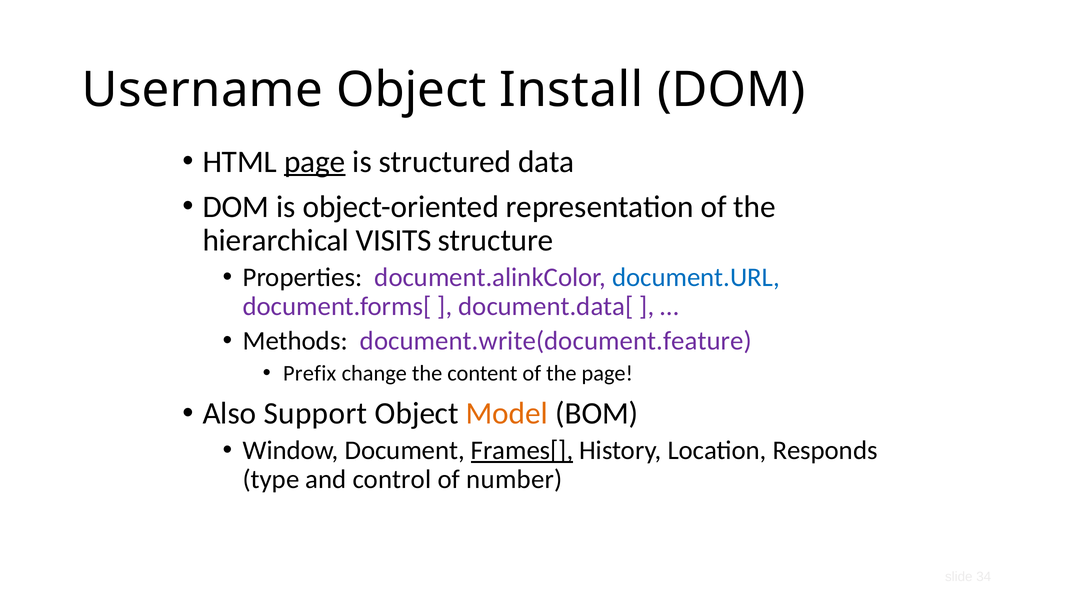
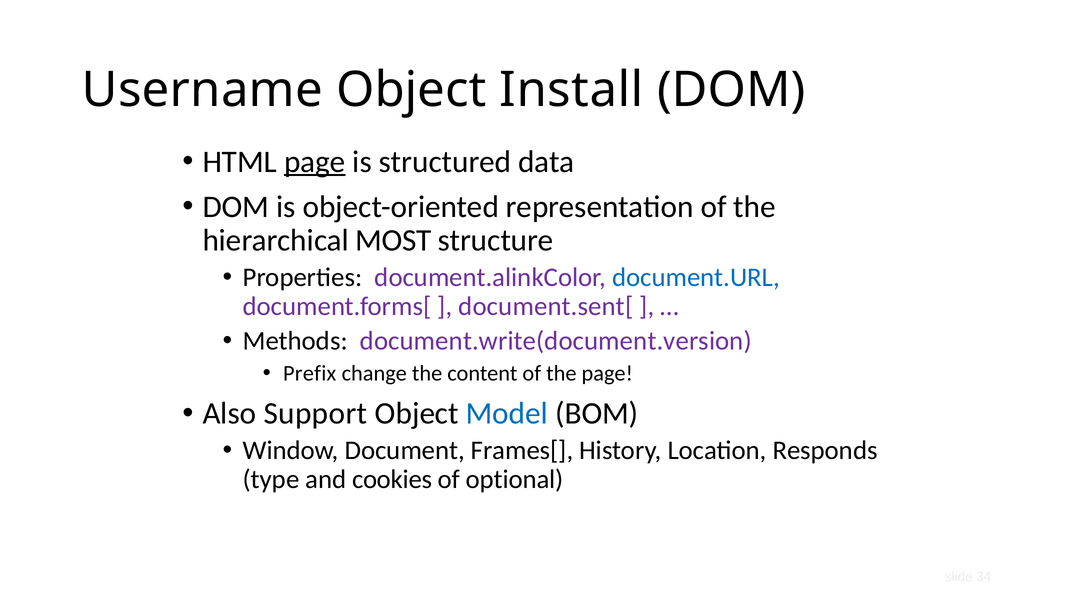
VISITS: VISITS -> MOST
document.data[: document.data[ -> document.sent[
document.write(document.feature: document.write(document.feature -> document.write(document.version
Model colour: orange -> blue
Frames[ underline: present -> none
control: control -> cookies
number: number -> optional
